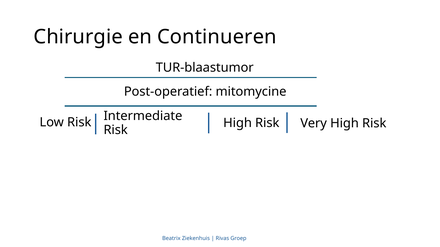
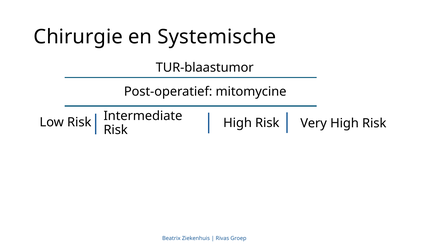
Continueren: Continueren -> Systemische
